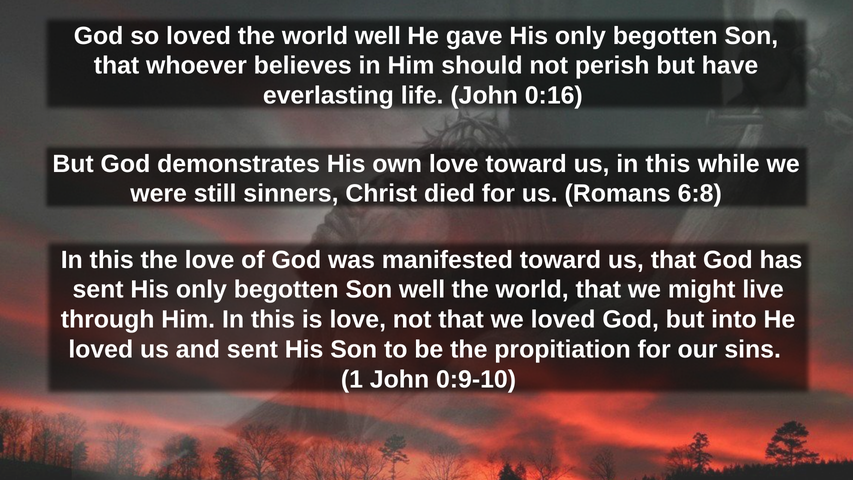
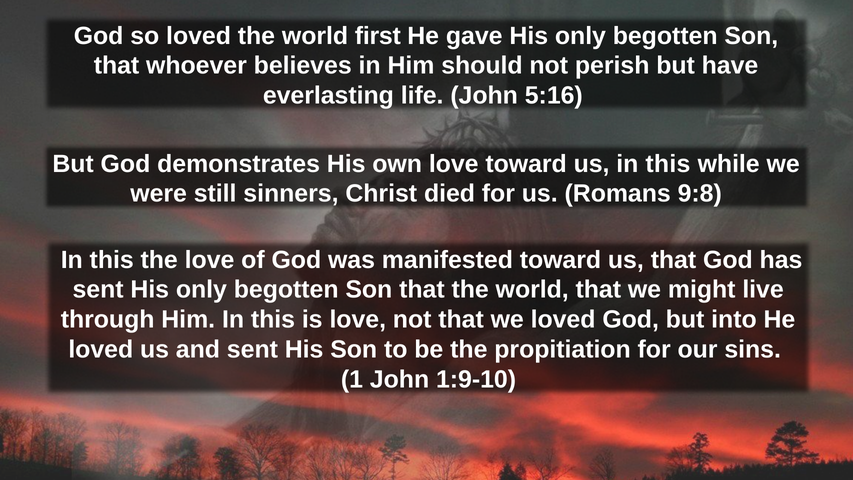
world well: well -> first
0:16: 0:16 -> 5:16
6:8: 6:8 -> 9:8
well at (422, 290): well -> that
0:9-10: 0:9-10 -> 1:9-10
